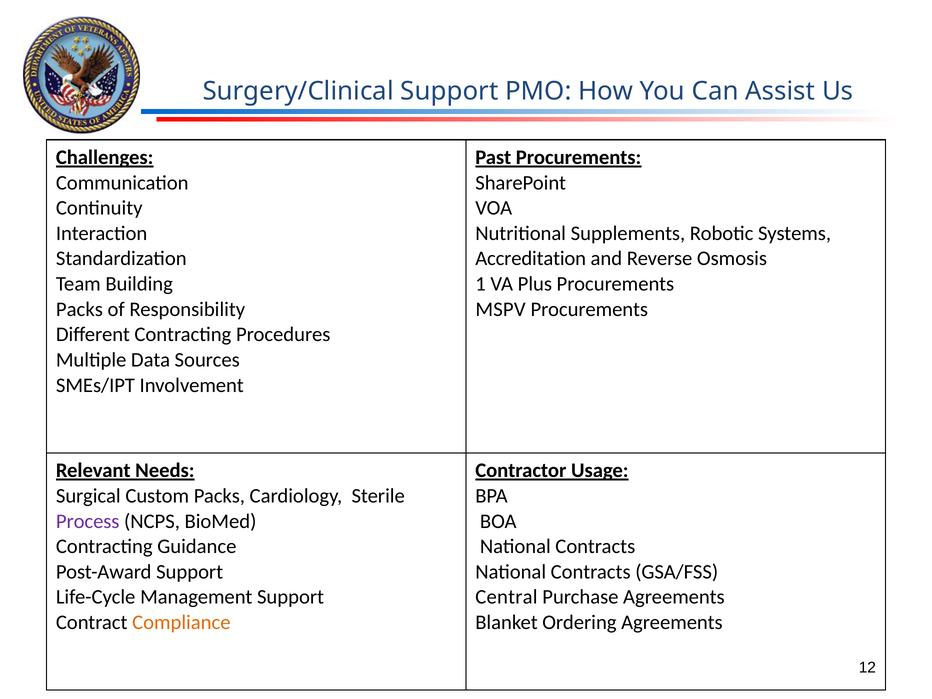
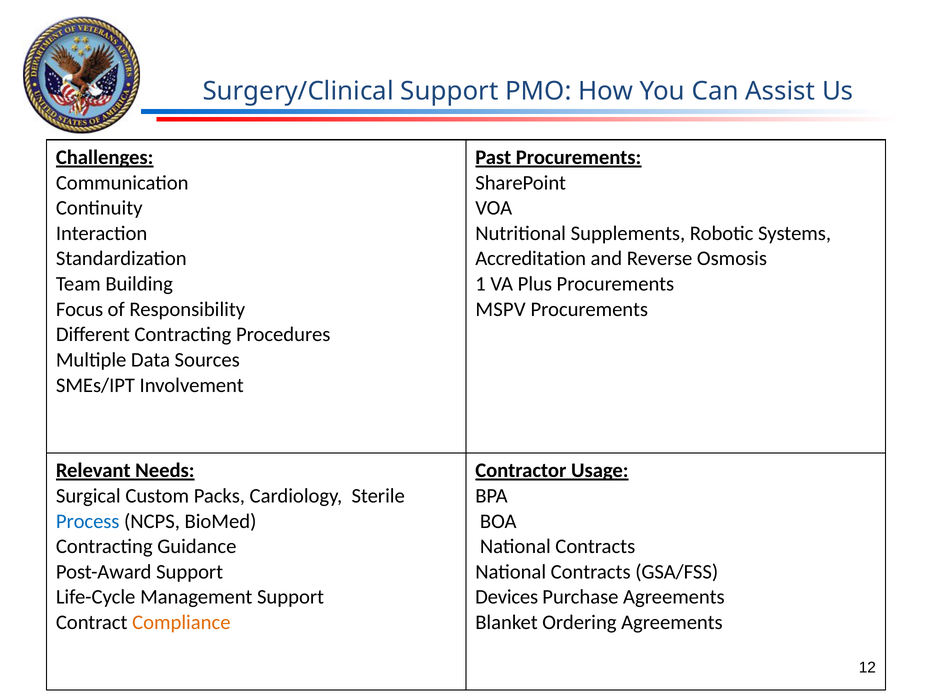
Packs at (79, 309): Packs -> Focus
Process colour: purple -> blue
Central: Central -> Devices
